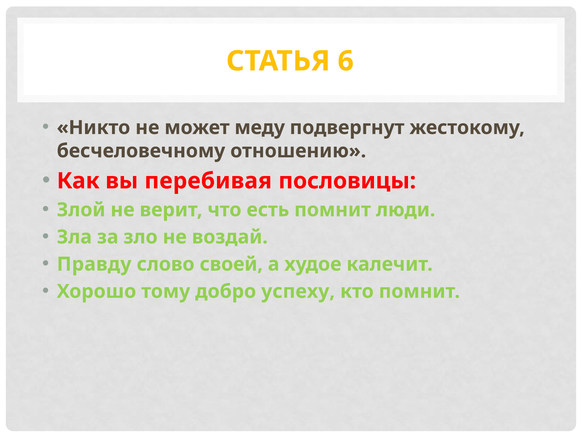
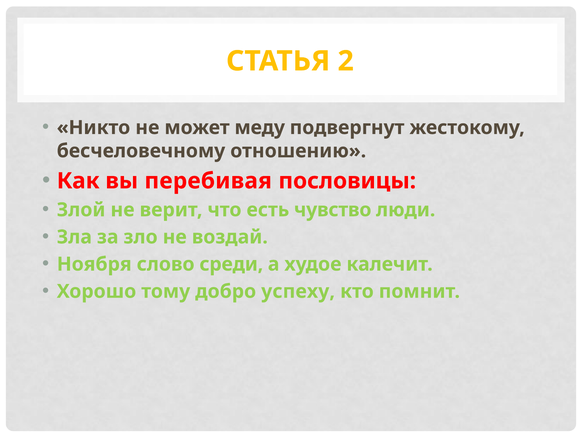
6: 6 -> 2
есть помнит: помнит -> чувство
Правду: Правду -> Ноября
своей: своей -> среди
